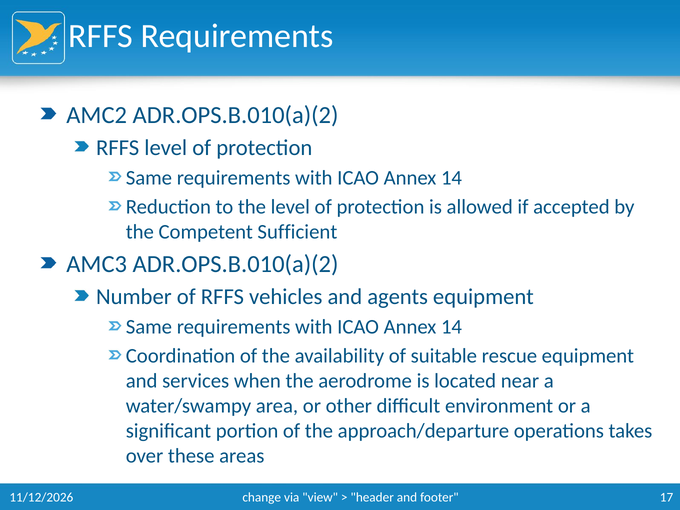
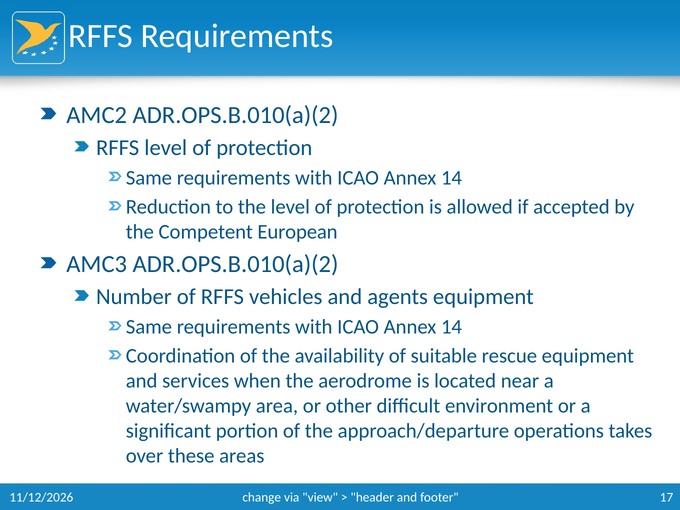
Sufficient: Sufficient -> European
